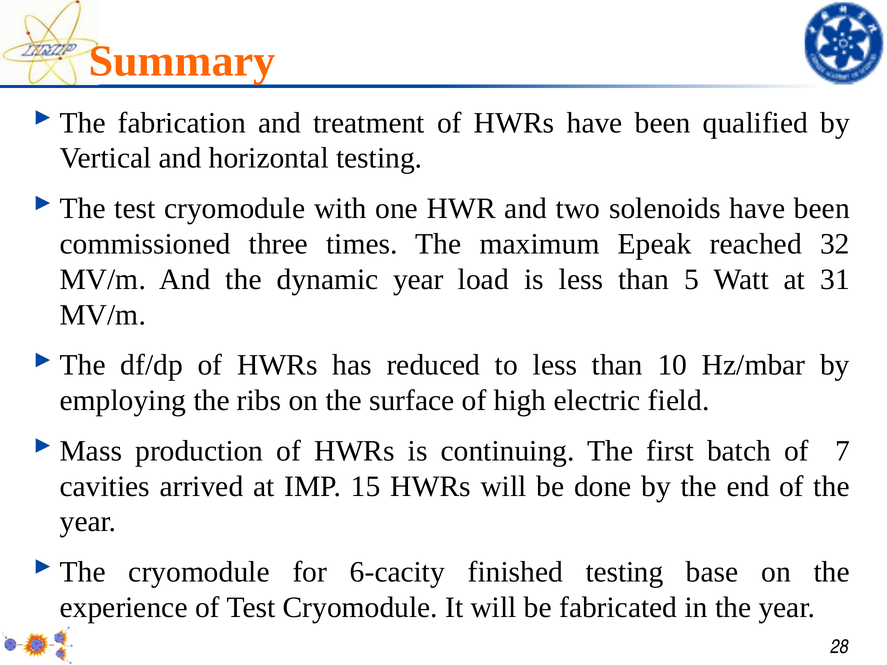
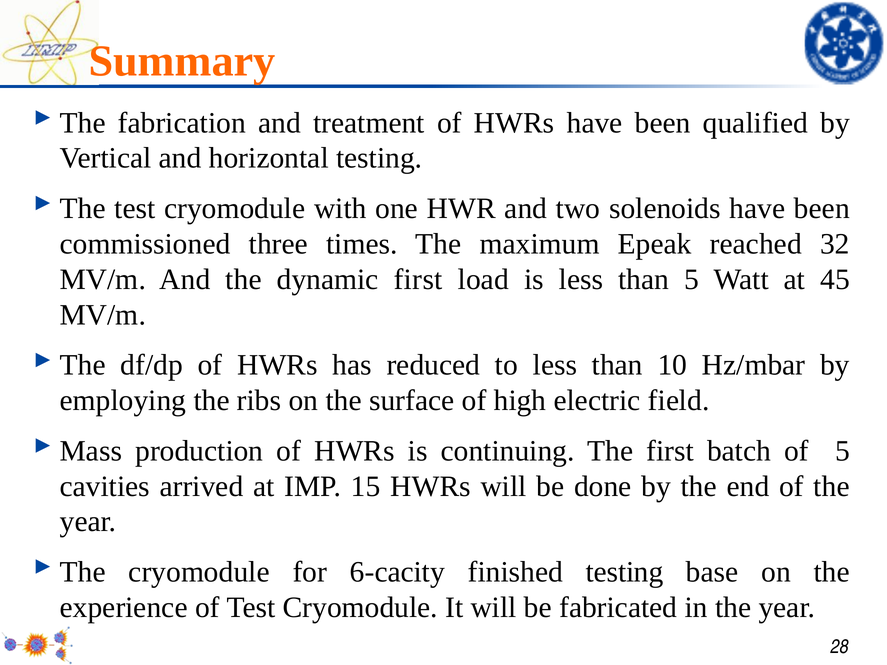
dynamic year: year -> first
31: 31 -> 45
of 7: 7 -> 5
